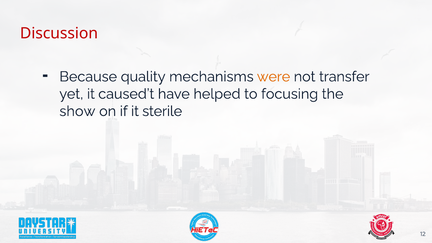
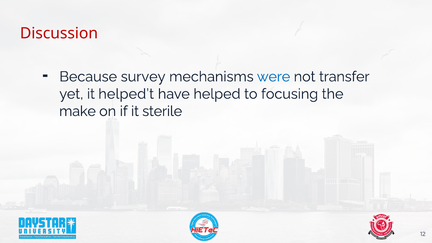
quality: quality -> survey
were colour: orange -> blue
caused’t: caused’t -> helped’t
show: show -> make
